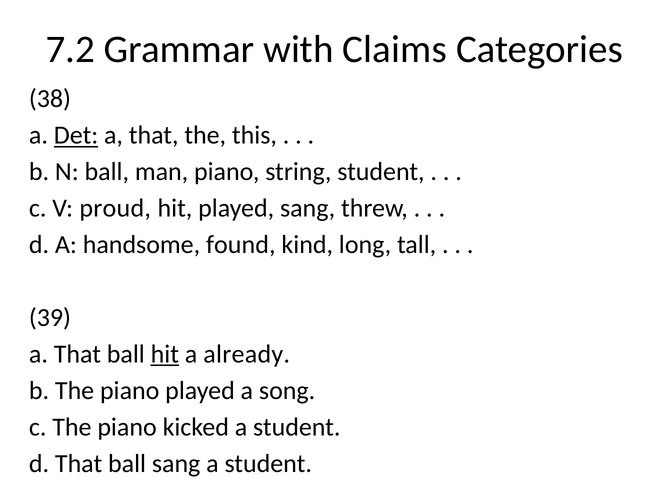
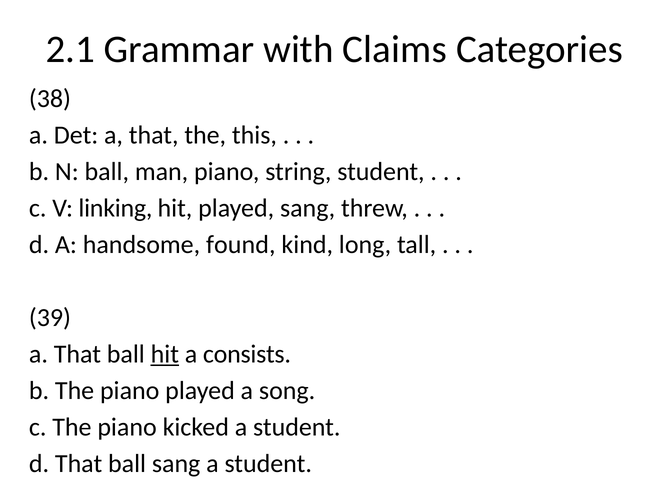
7.2: 7.2 -> 2.1
Det underline: present -> none
proud: proud -> linking
already: already -> consists
